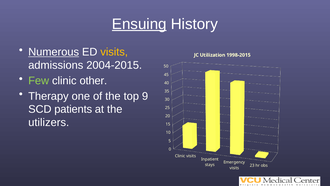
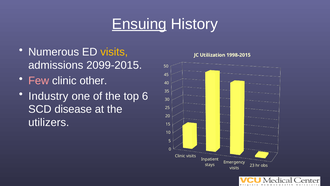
Numerous underline: present -> none
2004-2015: 2004-2015 -> 2099-2015
Few colour: light green -> pink
Therapy: Therapy -> Industry
9: 9 -> 6
patients: patients -> disease
